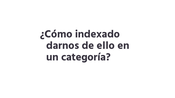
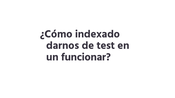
ello: ello -> test
categoría: categoría -> funcionar
